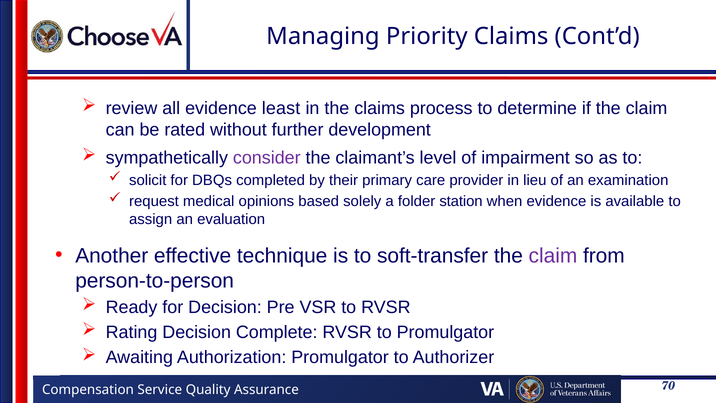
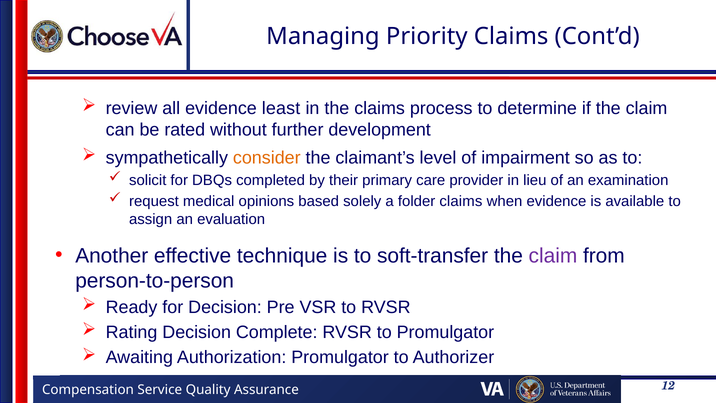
consider colour: purple -> orange
folder station: station -> claims
70: 70 -> 12
